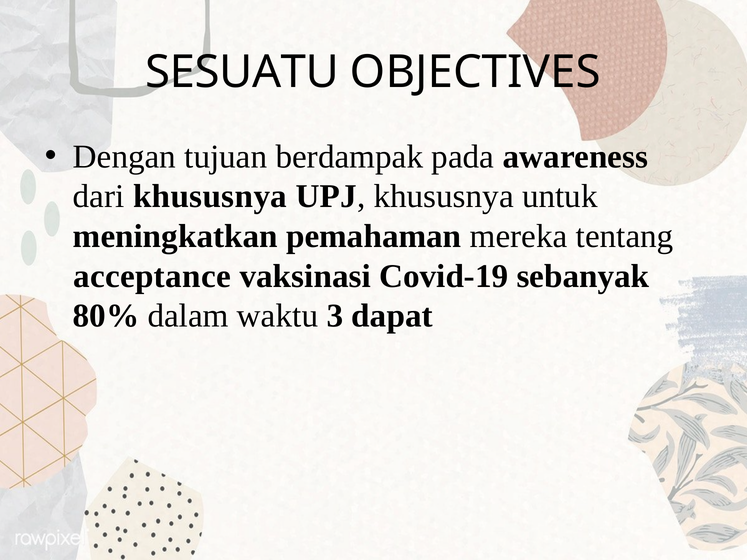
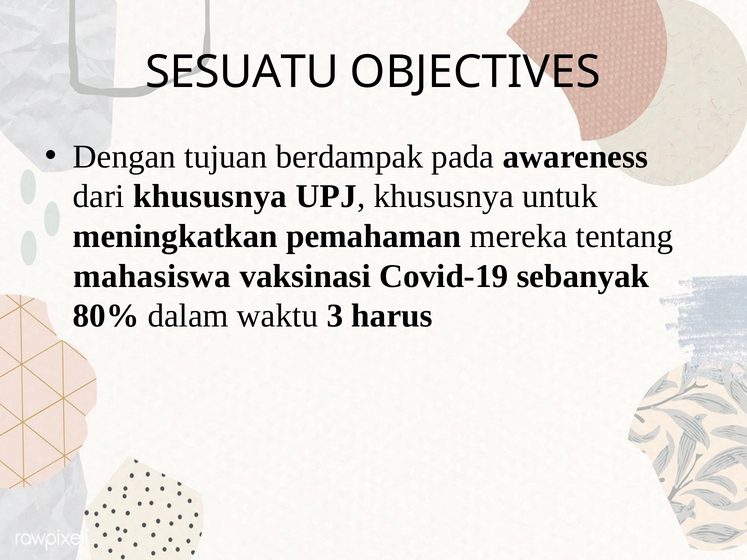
acceptance: acceptance -> mahasiswa
dapat: dapat -> harus
